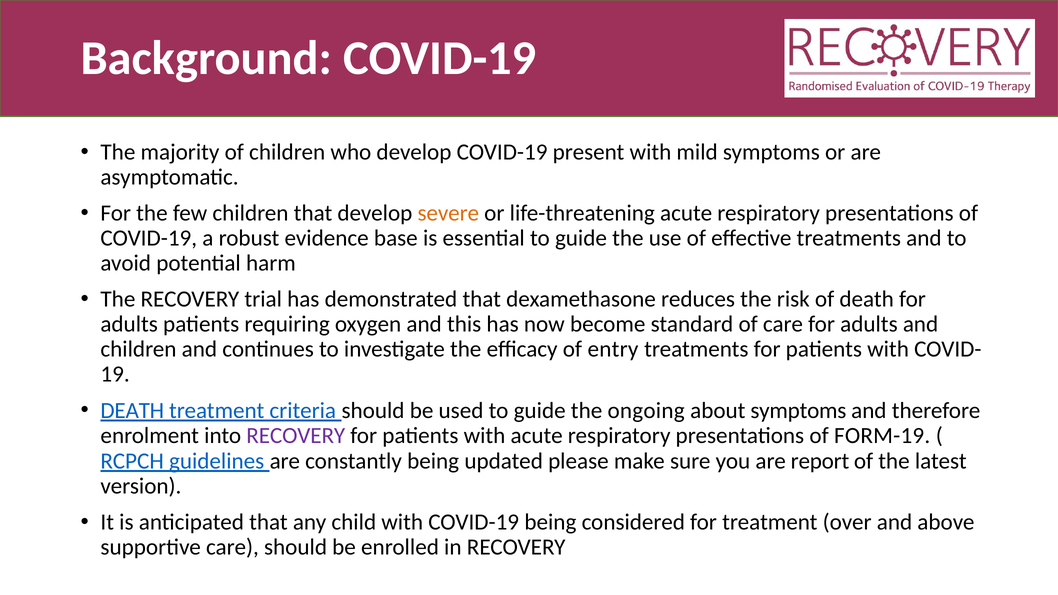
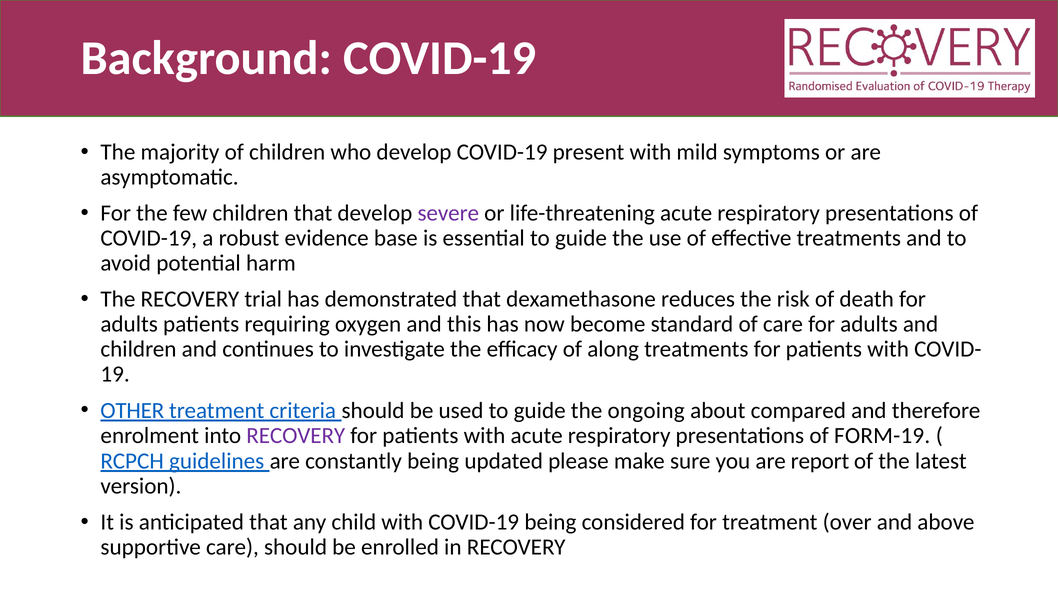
severe colour: orange -> purple
entry: entry -> along
DEATH at (132, 411): DEATH -> OTHER
about symptoms: symptoms -> compared
